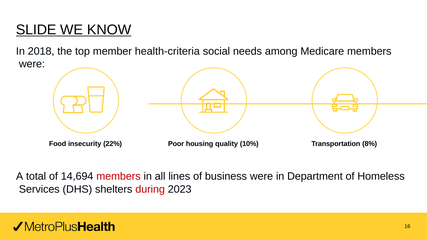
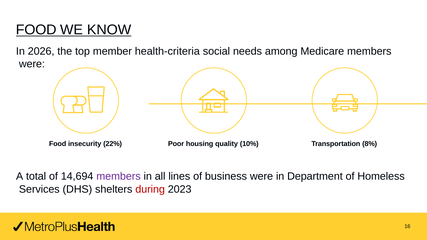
SLIDE at (36, 30): SLIDE -> FOOD
2018: 2018 -> 2026
members at (119, 177) colour: red -> purple
